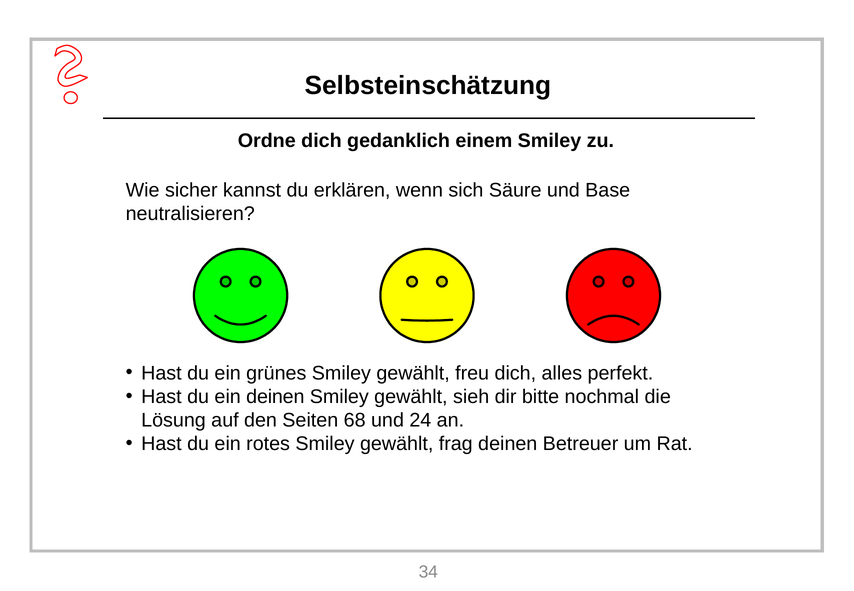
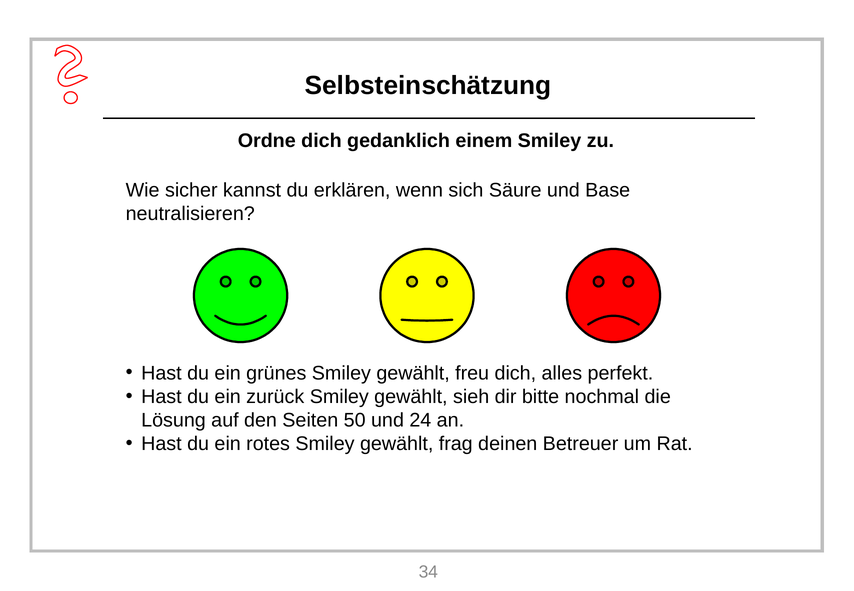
ein deinen: deinen -> zurück
68: 68 -> 50
